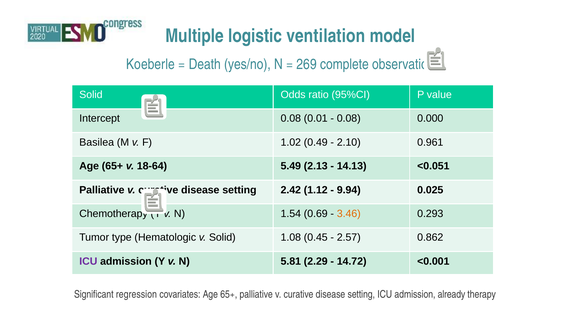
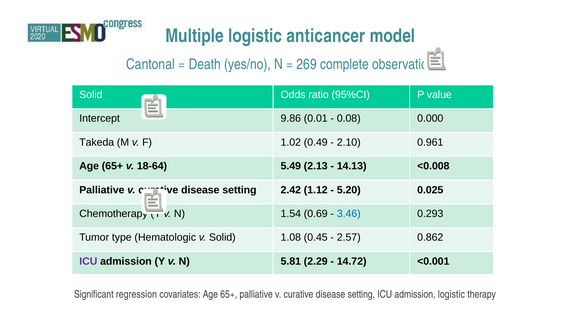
ventilation: ventilation -> anticancer
Koeberle: Koeberle -> Cantonal
Intercept 0.08: 0.08 -> 9.86
Basilea: Basilea -> Takeda
<0.051: <0.051 -> <0.008
9.94: 9.94 -> 5.20
3.46 colour: orange -> blue
admission already: already -> logistic
